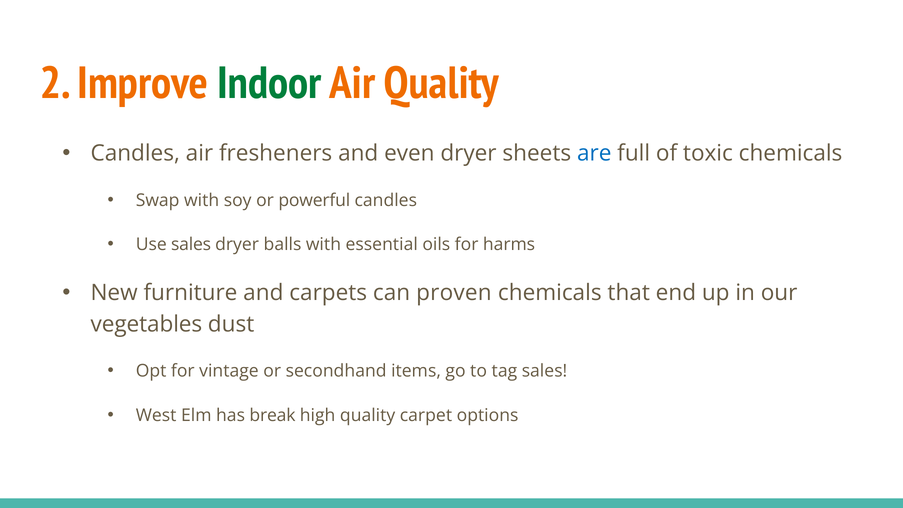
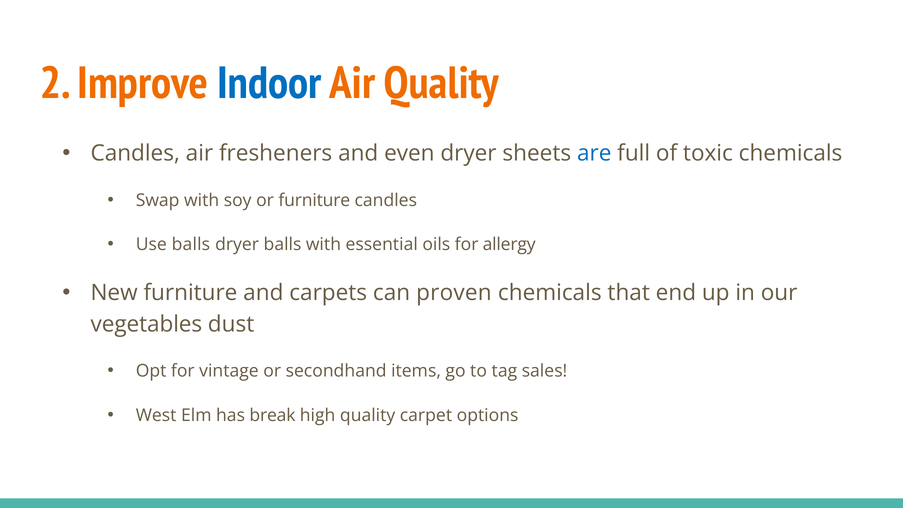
Indoor colour: green -> blue
or powerful: powerful -> furniture
Use sales: sales -> balls
harms: harms -> allergy
